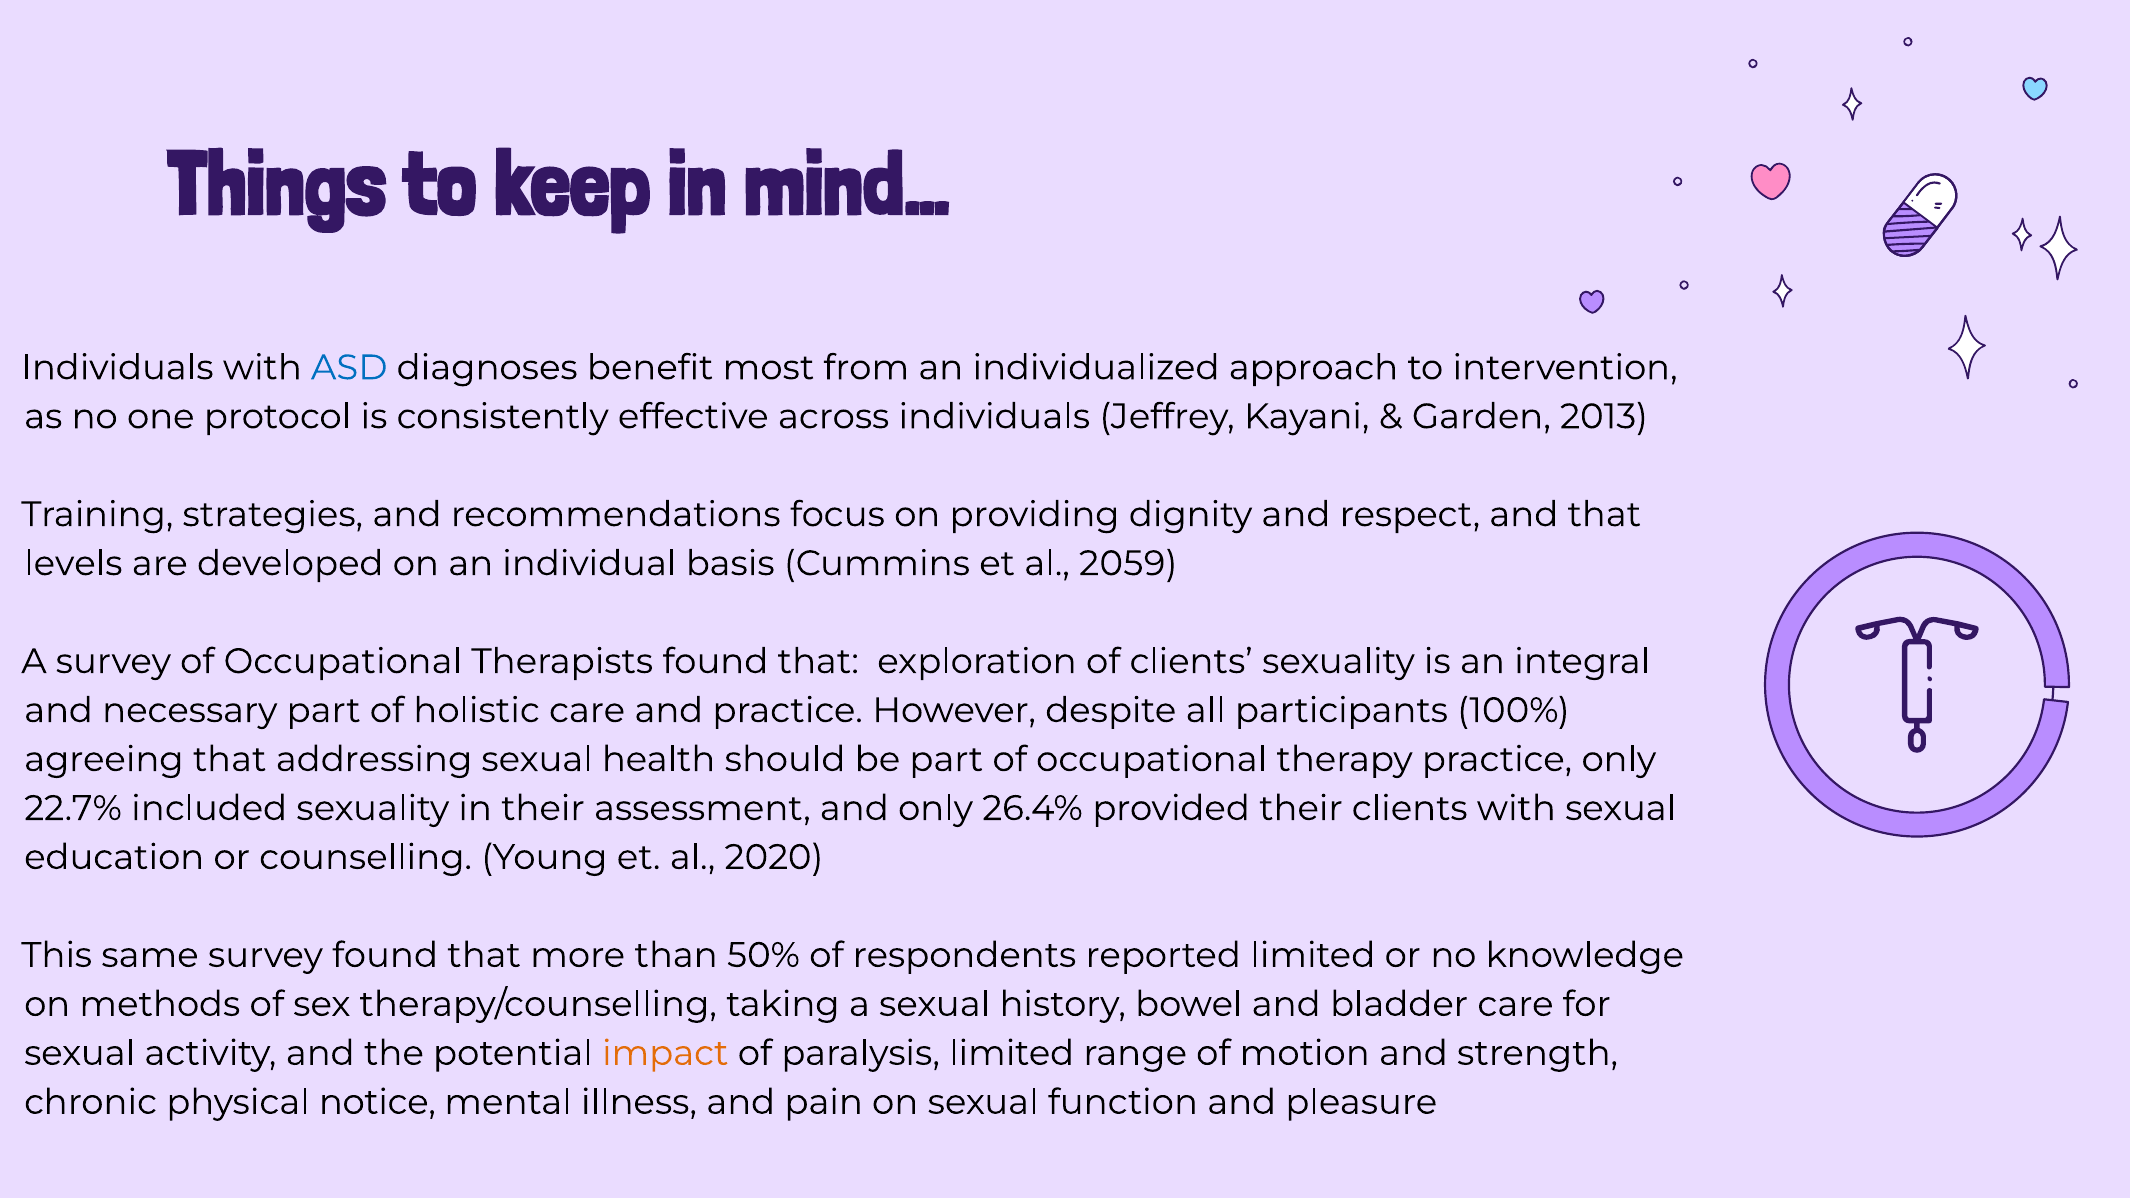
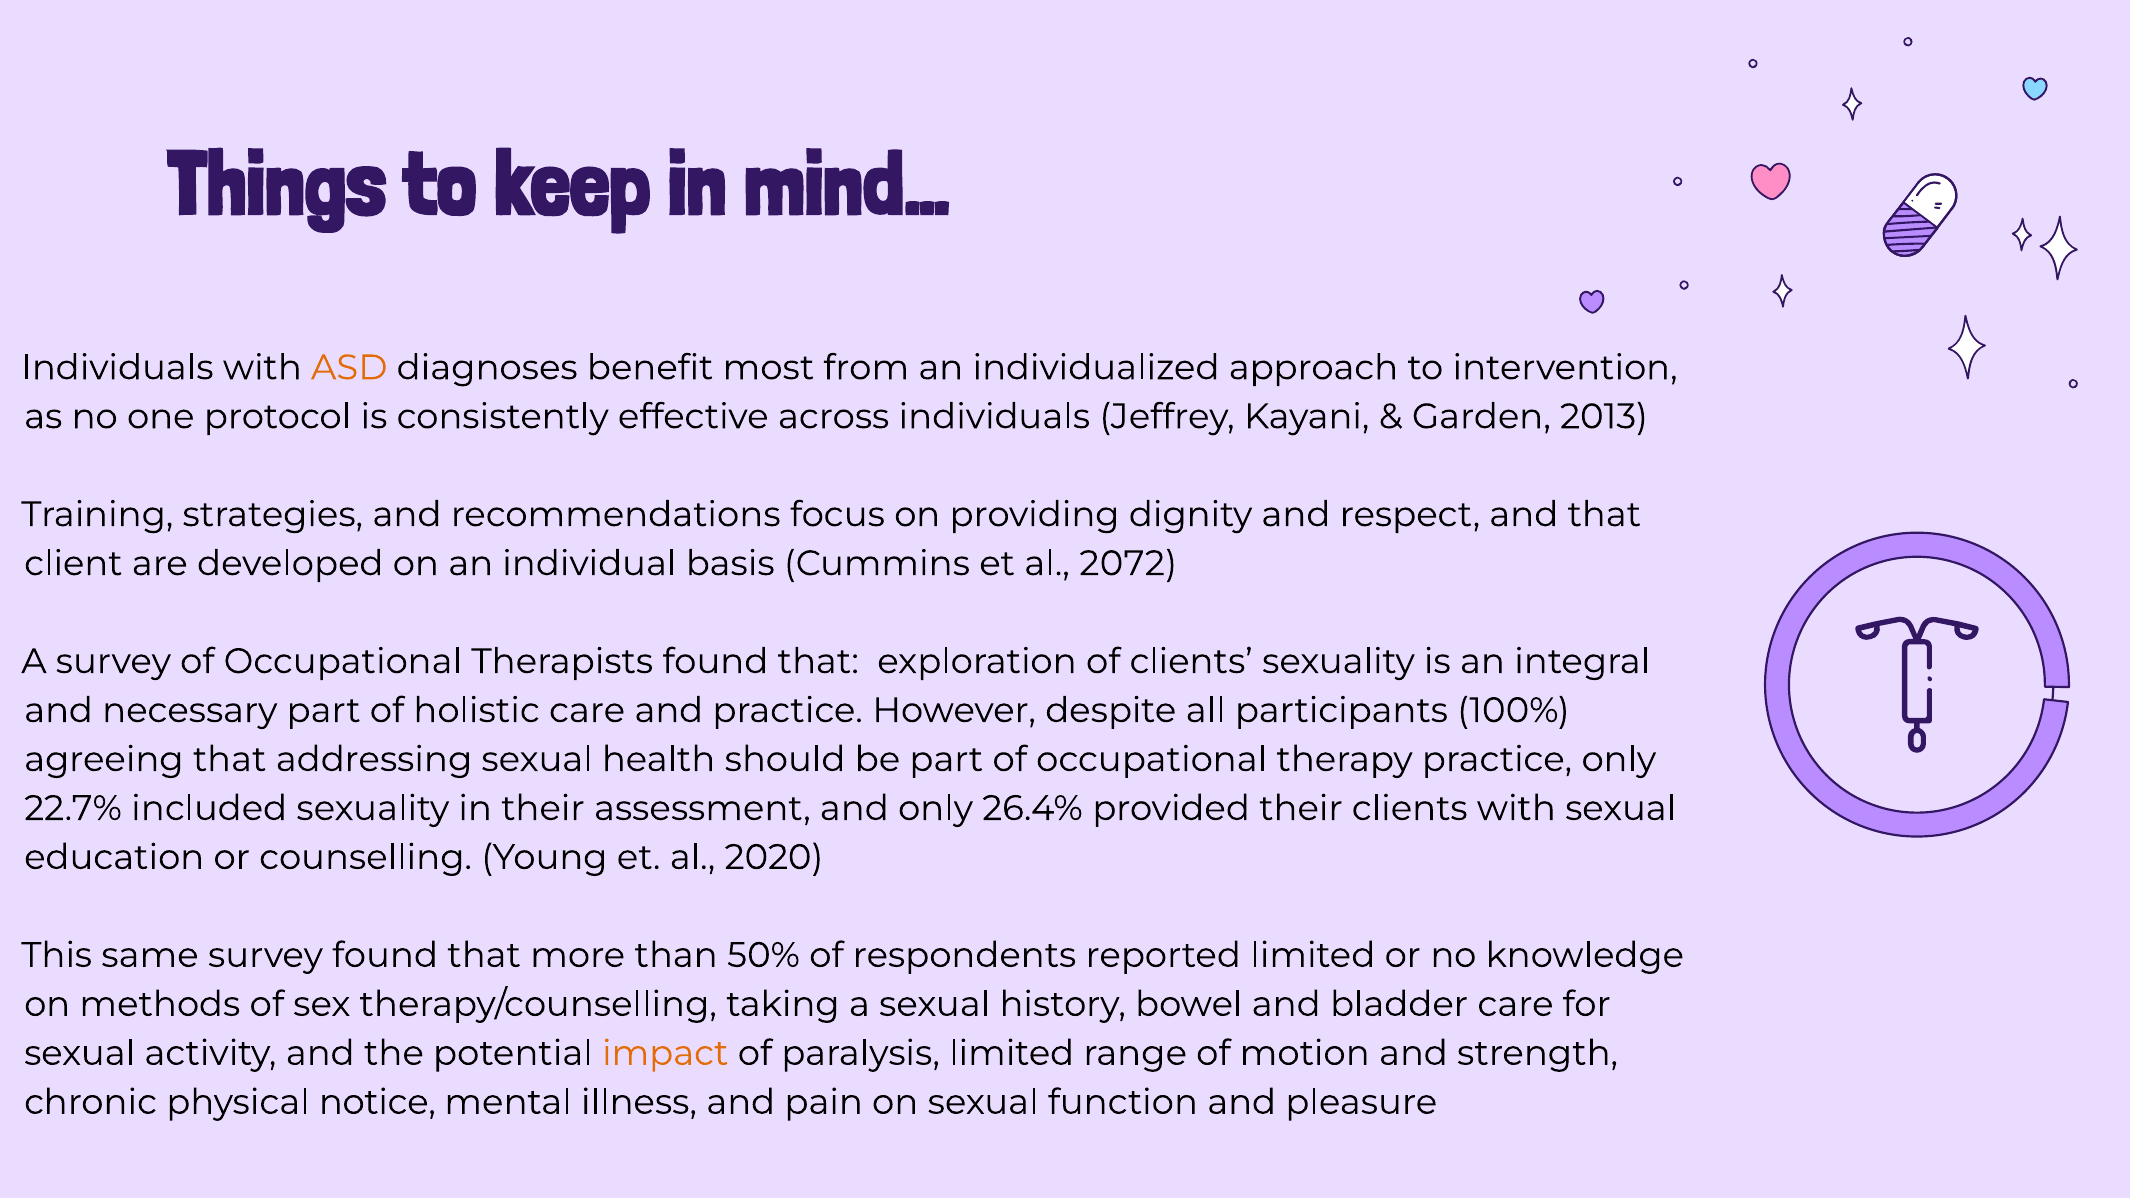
ASD colour: blue -> orange
levels: levels -> client
2059: 2059 -> 2072
